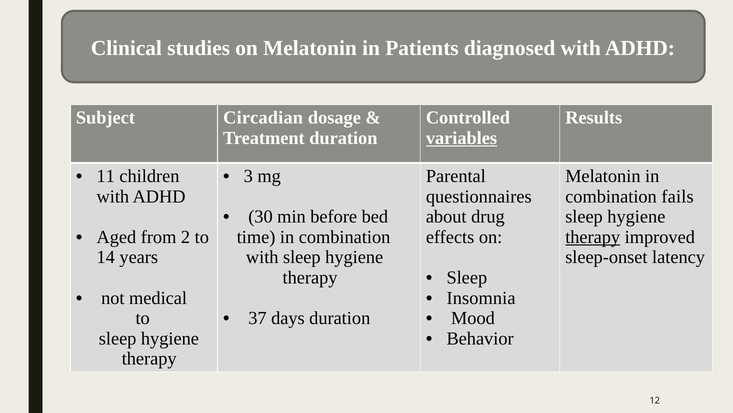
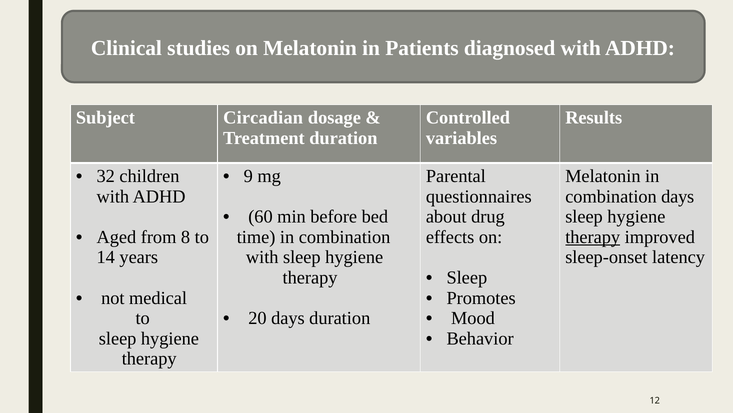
variables underline: present -> none
11: 11 -> 32
3: 3 -> 9
combination fails: fails -> days
30: 30 -> 60
2: 2 -> 8
Insomnia: Insomnia -> Promotes
37: 37 -> 20
